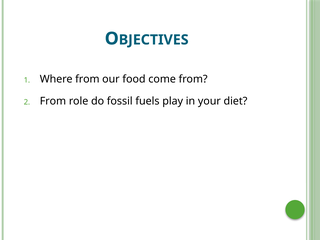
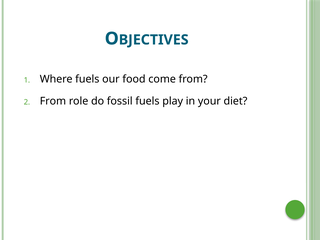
Where from: from -> fuels
